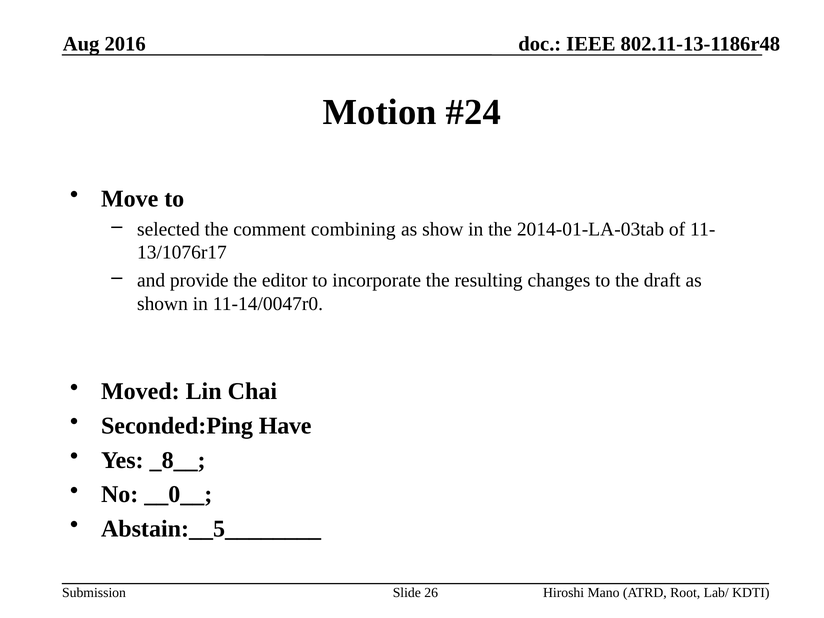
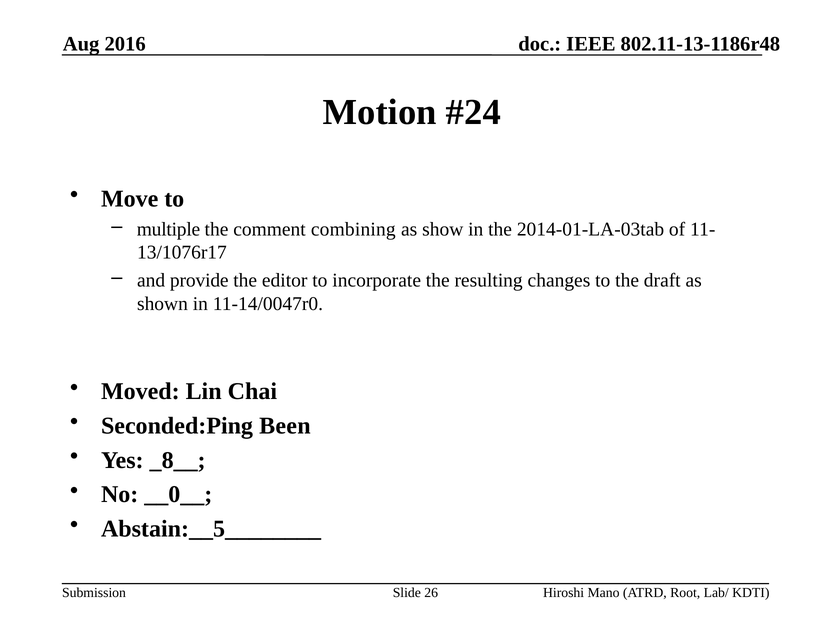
selected: selected -> multiple
Have: Have -> Been
